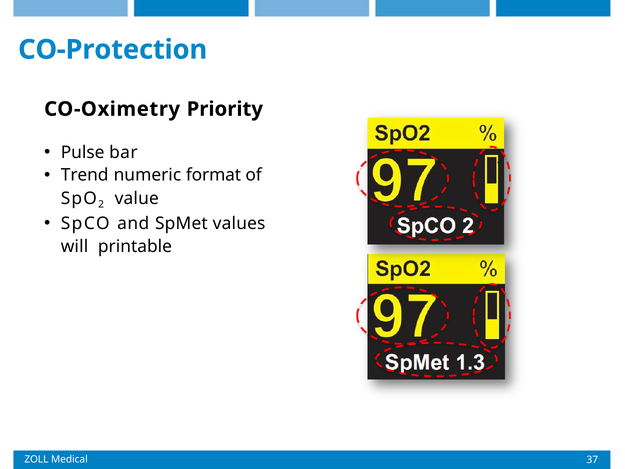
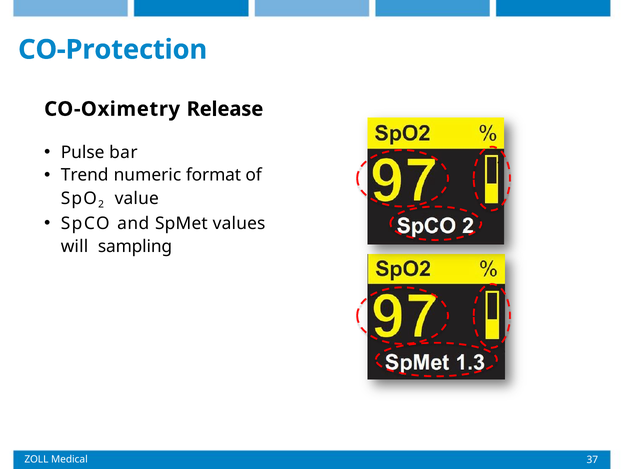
Priority: Priority -> Release
printable: printable -> sampling
